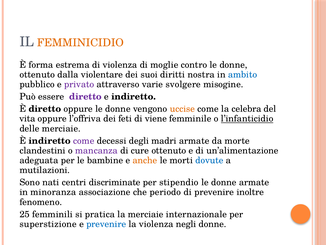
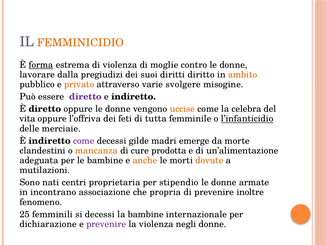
forma underline: none -> present
ottenuto at (37, 75): ottenuto -> lavorare
violentare: violentare -> pregiudizi
nostra: nostra -> diritto
ambito colour: blue -> orange
privato colour: purple -> orange
viene: viene -> tutta
degli: degli -> gilde
madri armate: armate -> emerge
mancanza colour: purple -> orange
cure ottenuto: ottenuto -> prodotta
dovute colour: blue -> orange
discriminate: discriminate -> proprietaria
minoranza: minoranza -> incontrano
periodo: periodo -> propria
si pratica: pratica -> decessi
la merciaie: merciaie -> bambine
superstizione: superstizione -> dichiarazione
prevenire at (106, 224) colour: blue -> purple
